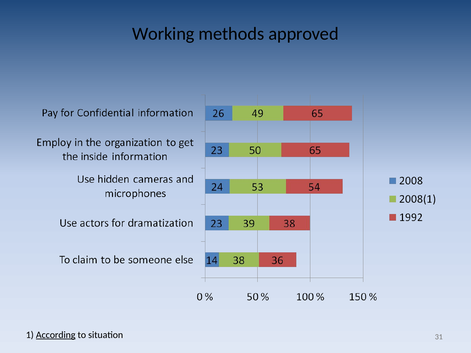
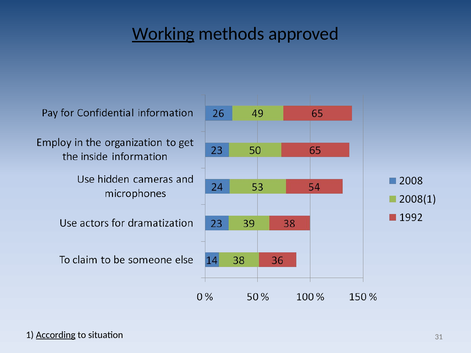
Working underline: none -> present
